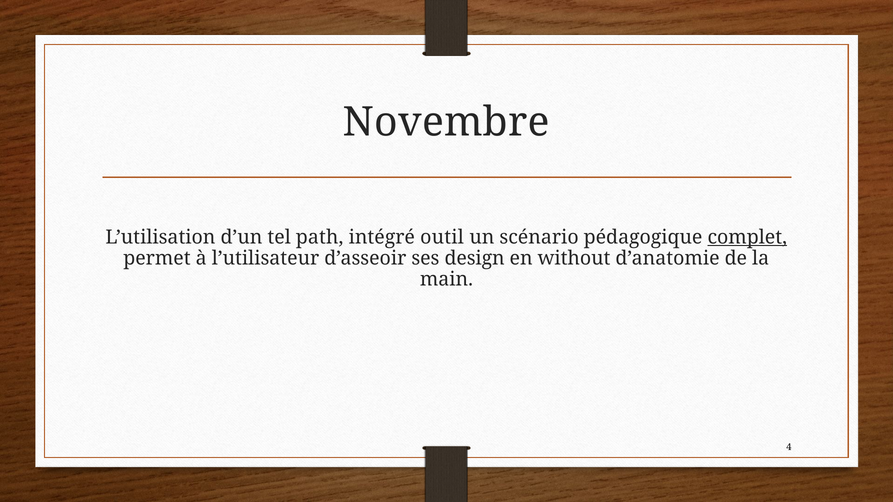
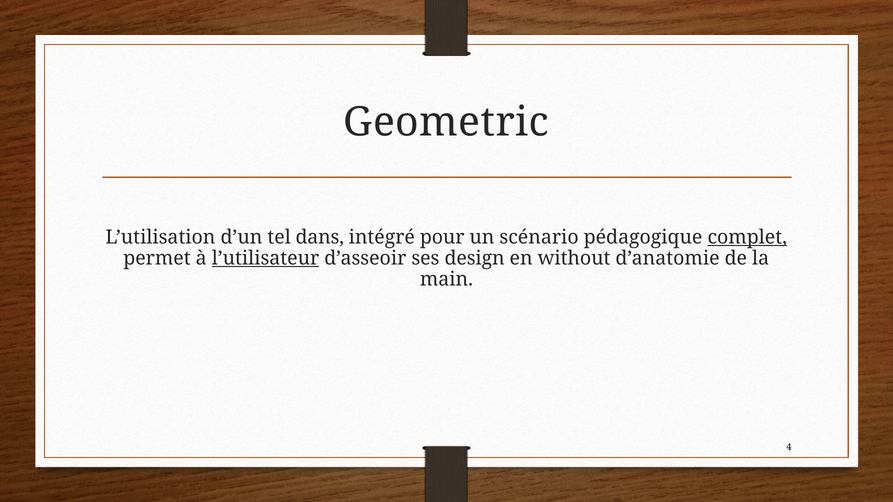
Novembre: Novembre -> Geometric
path: path -> dans
outil: outil -> pour
l’utilisateur underline: none -> present
